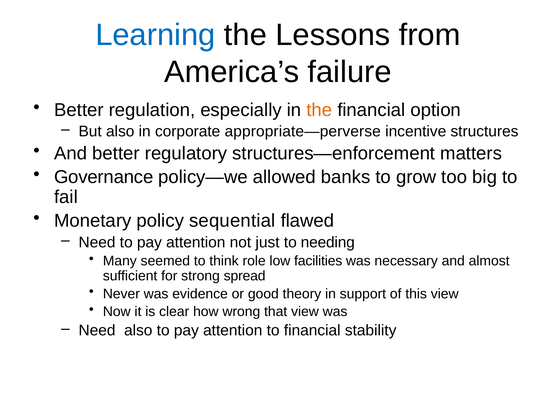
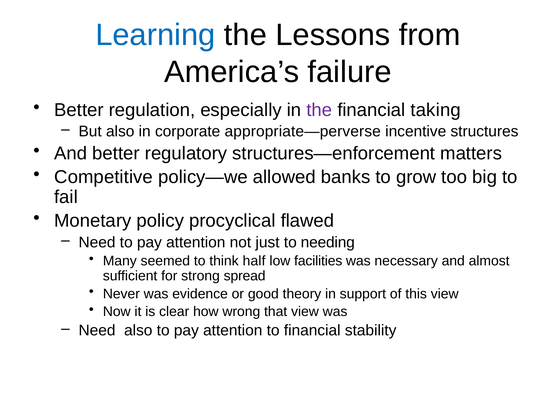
the at (319, 110) colour: orange -> purple
option: option -> taking
Governance: Governance -> Competitive
sequential: sequential -> procyclical
role: role -> half
